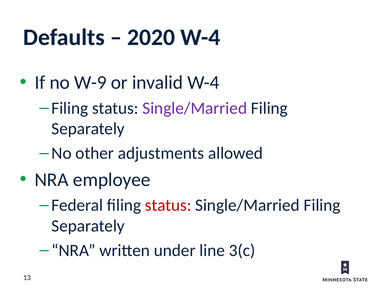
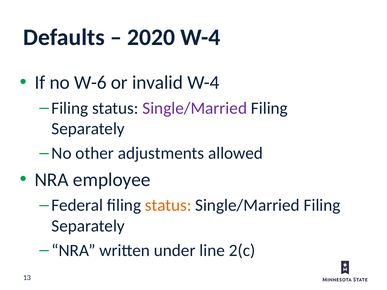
W-9: W-9 -> W-6
status at (168, 205) colour: red -> orange
3(c: 3(c -> 2(c
